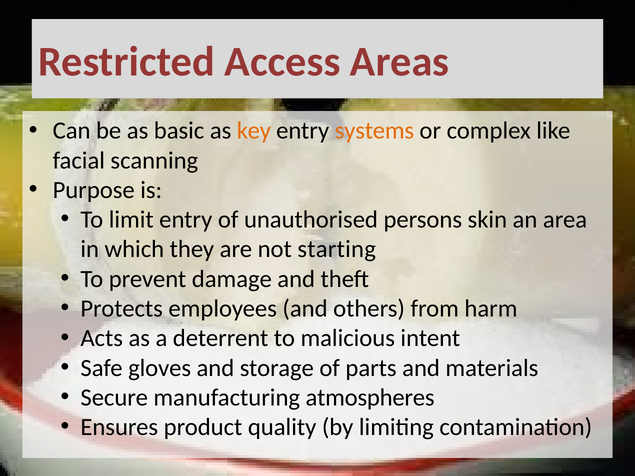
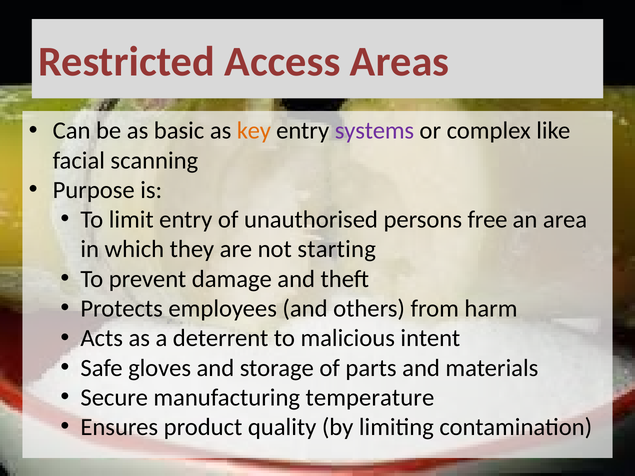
systems colour: orange -> purple
skin: skin -> free
atmospheres: atmospheres -> temperature
